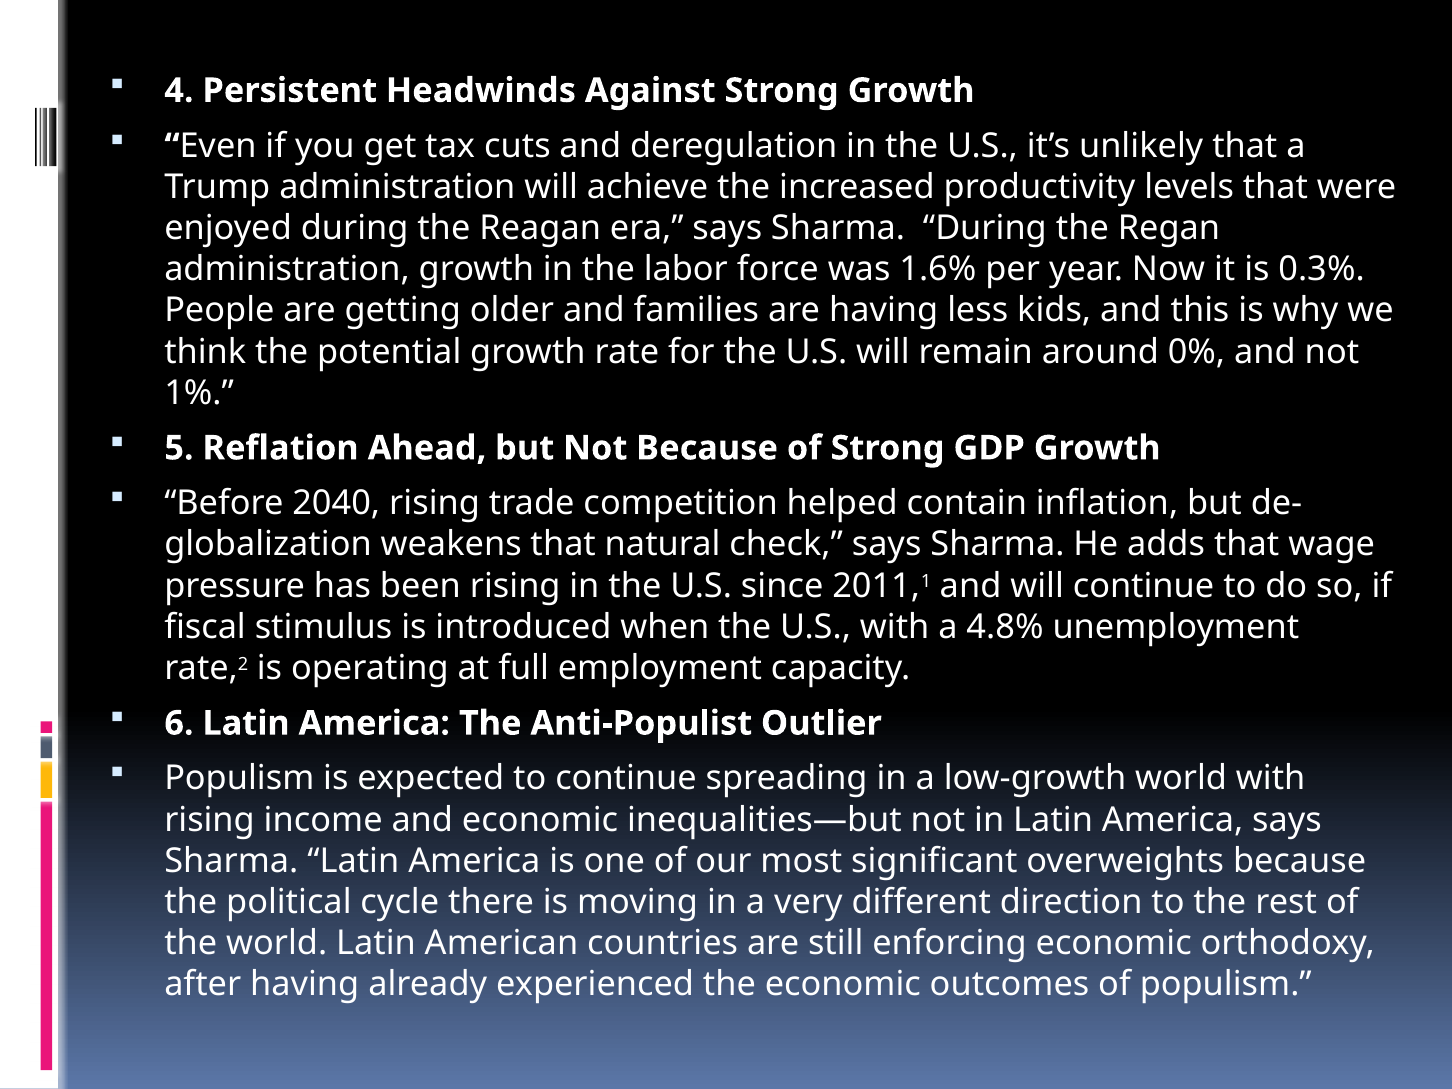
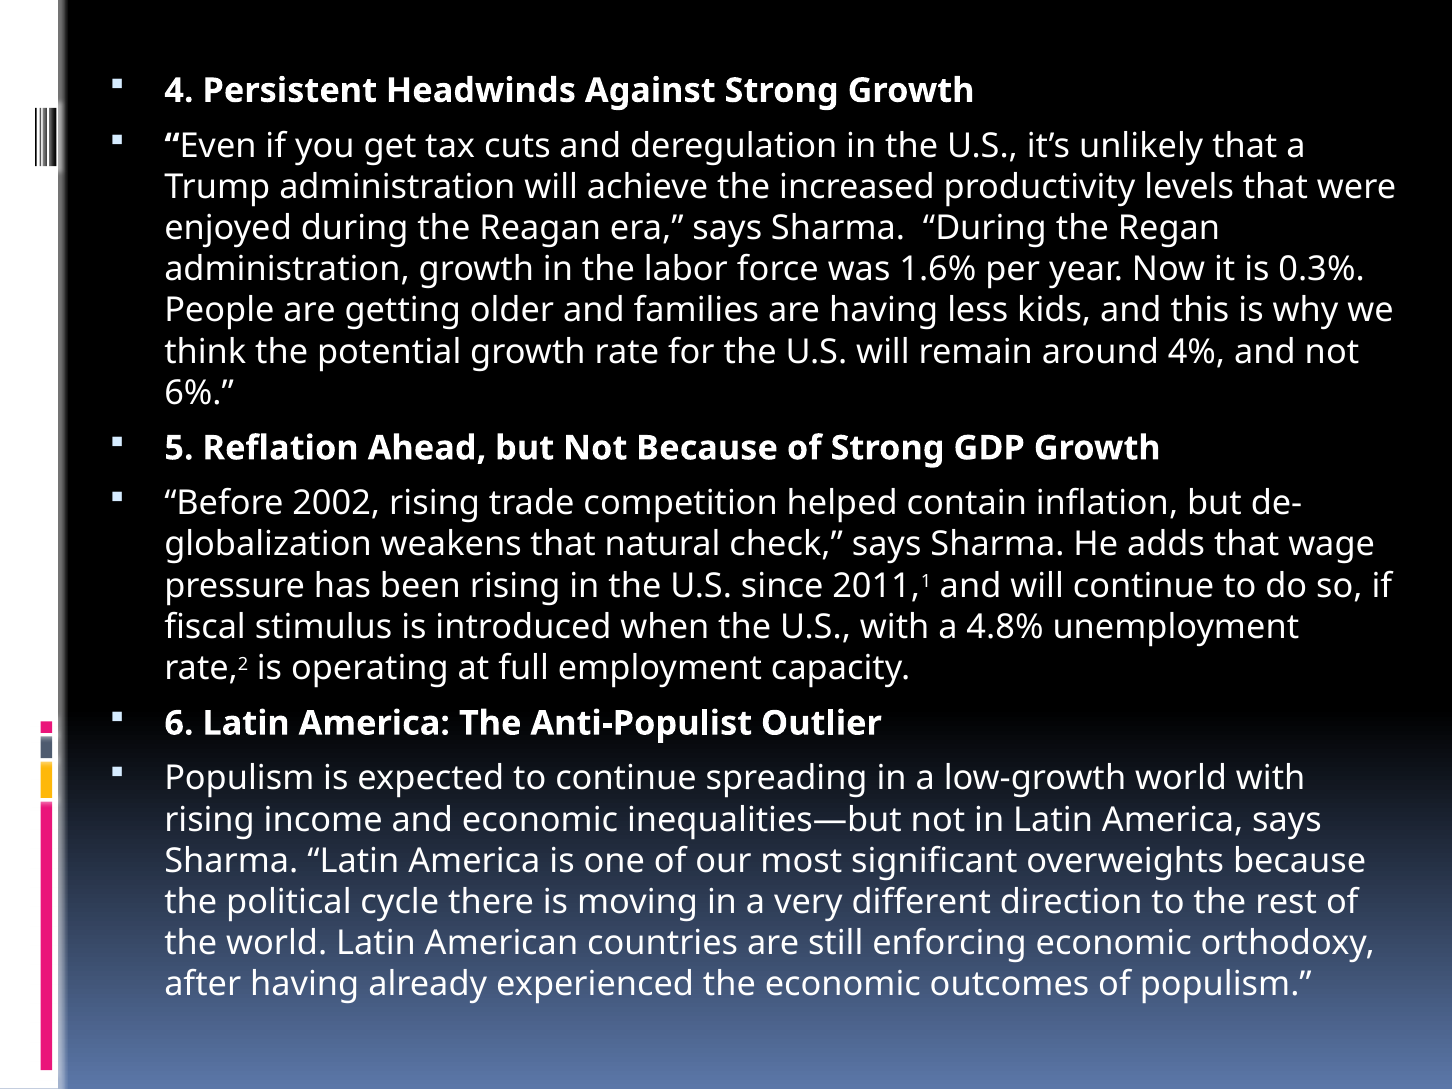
0%: 0% -> 4%
1%: 1% -> 6%
2040: 2040 -> 2002
